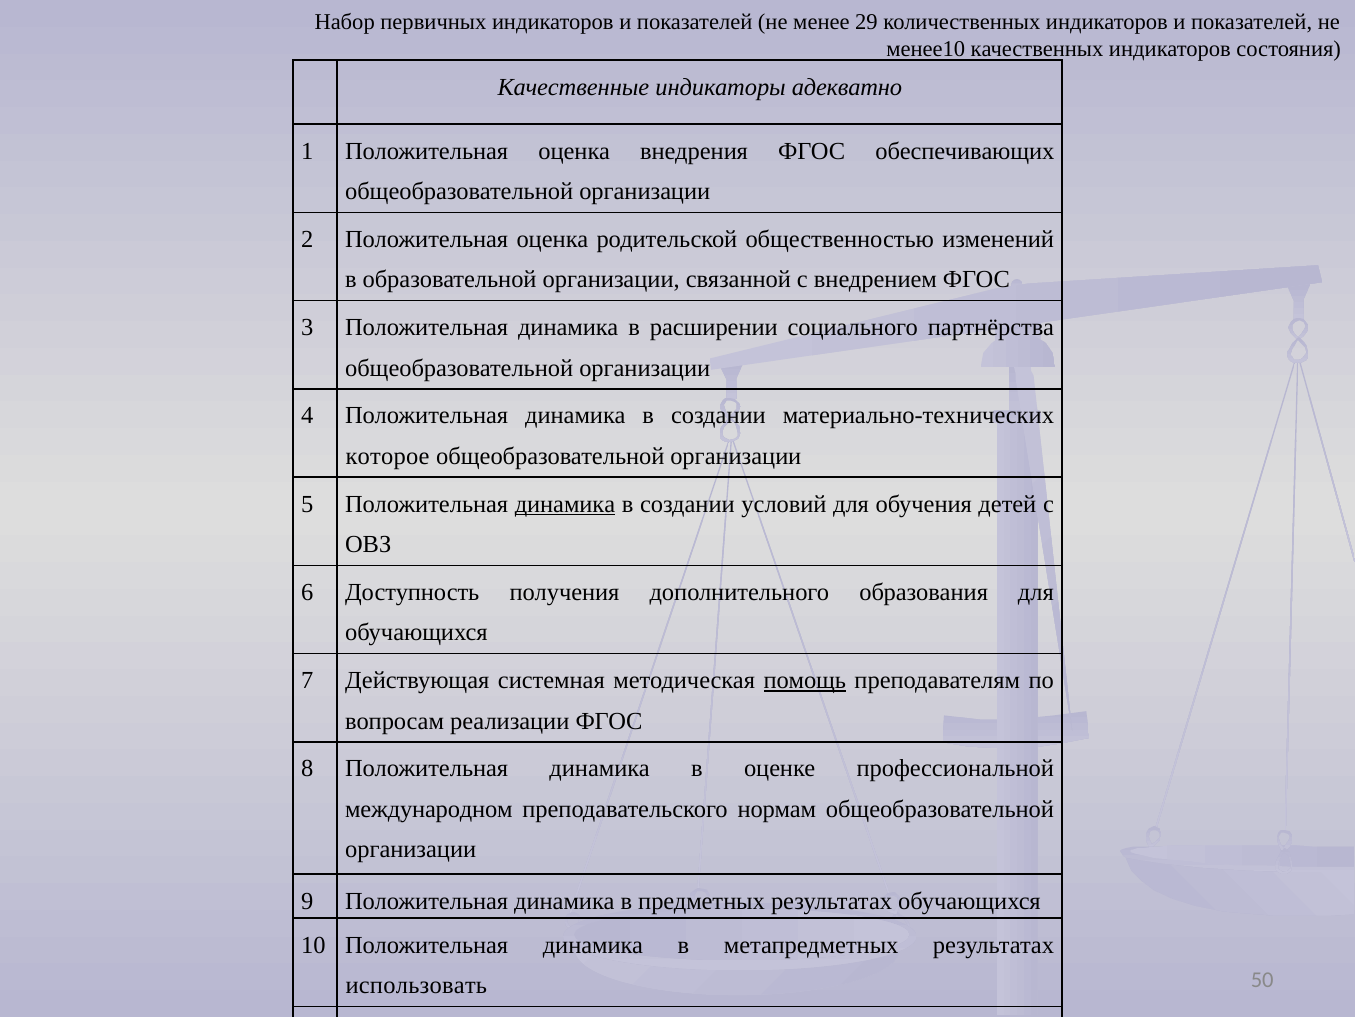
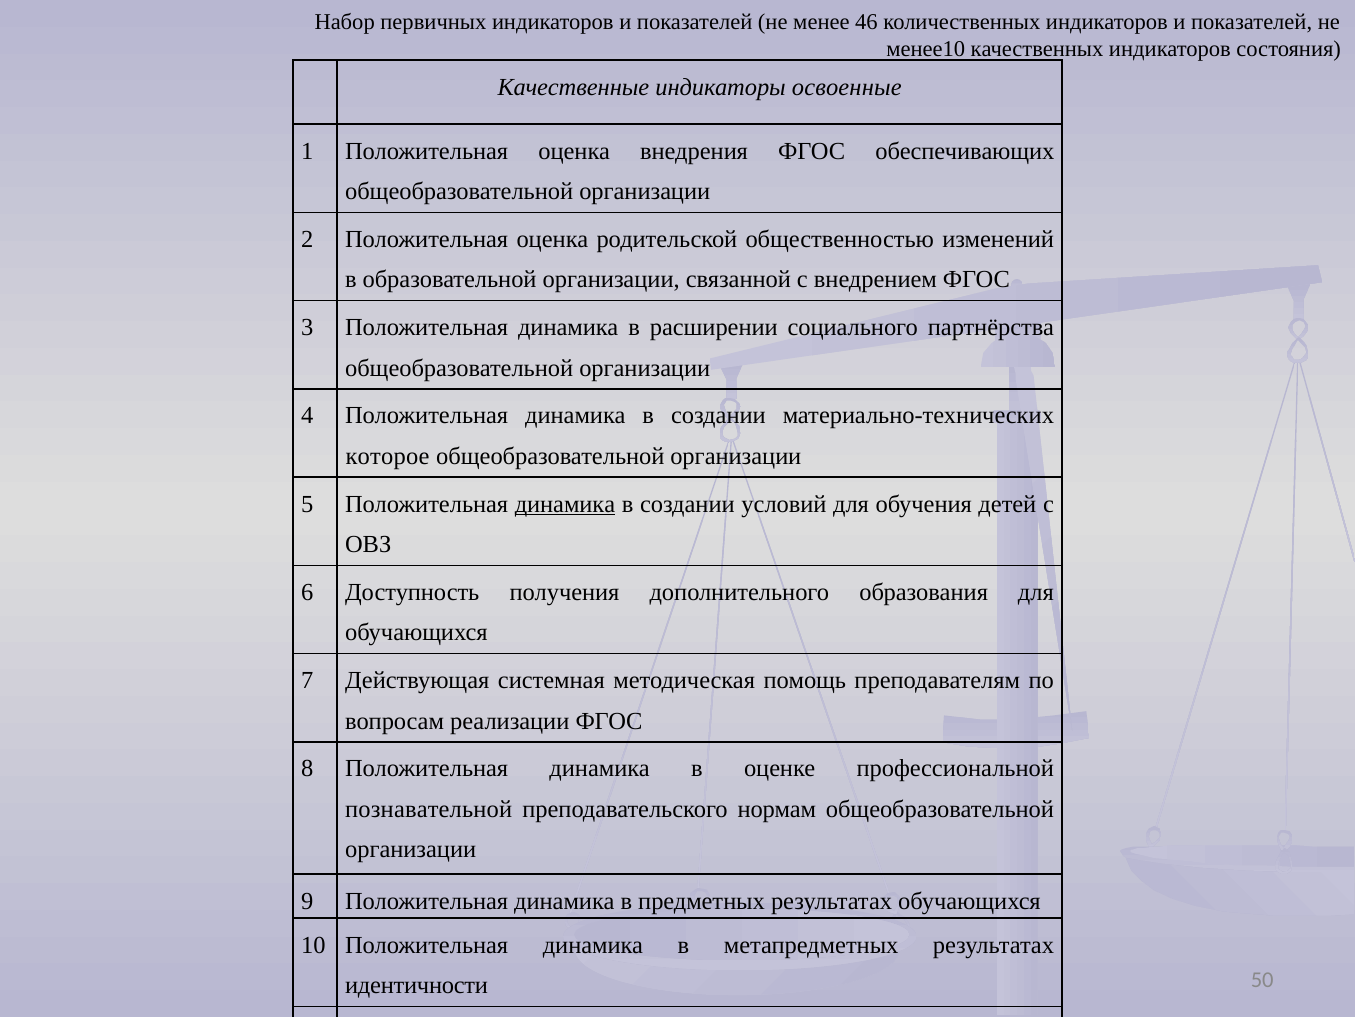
29: 29 -> 46
адекватно: адекватно -> освоенные
помощь underline: present -> none
международном: международном -> познавательной
использовать: использовать -> идентичности
